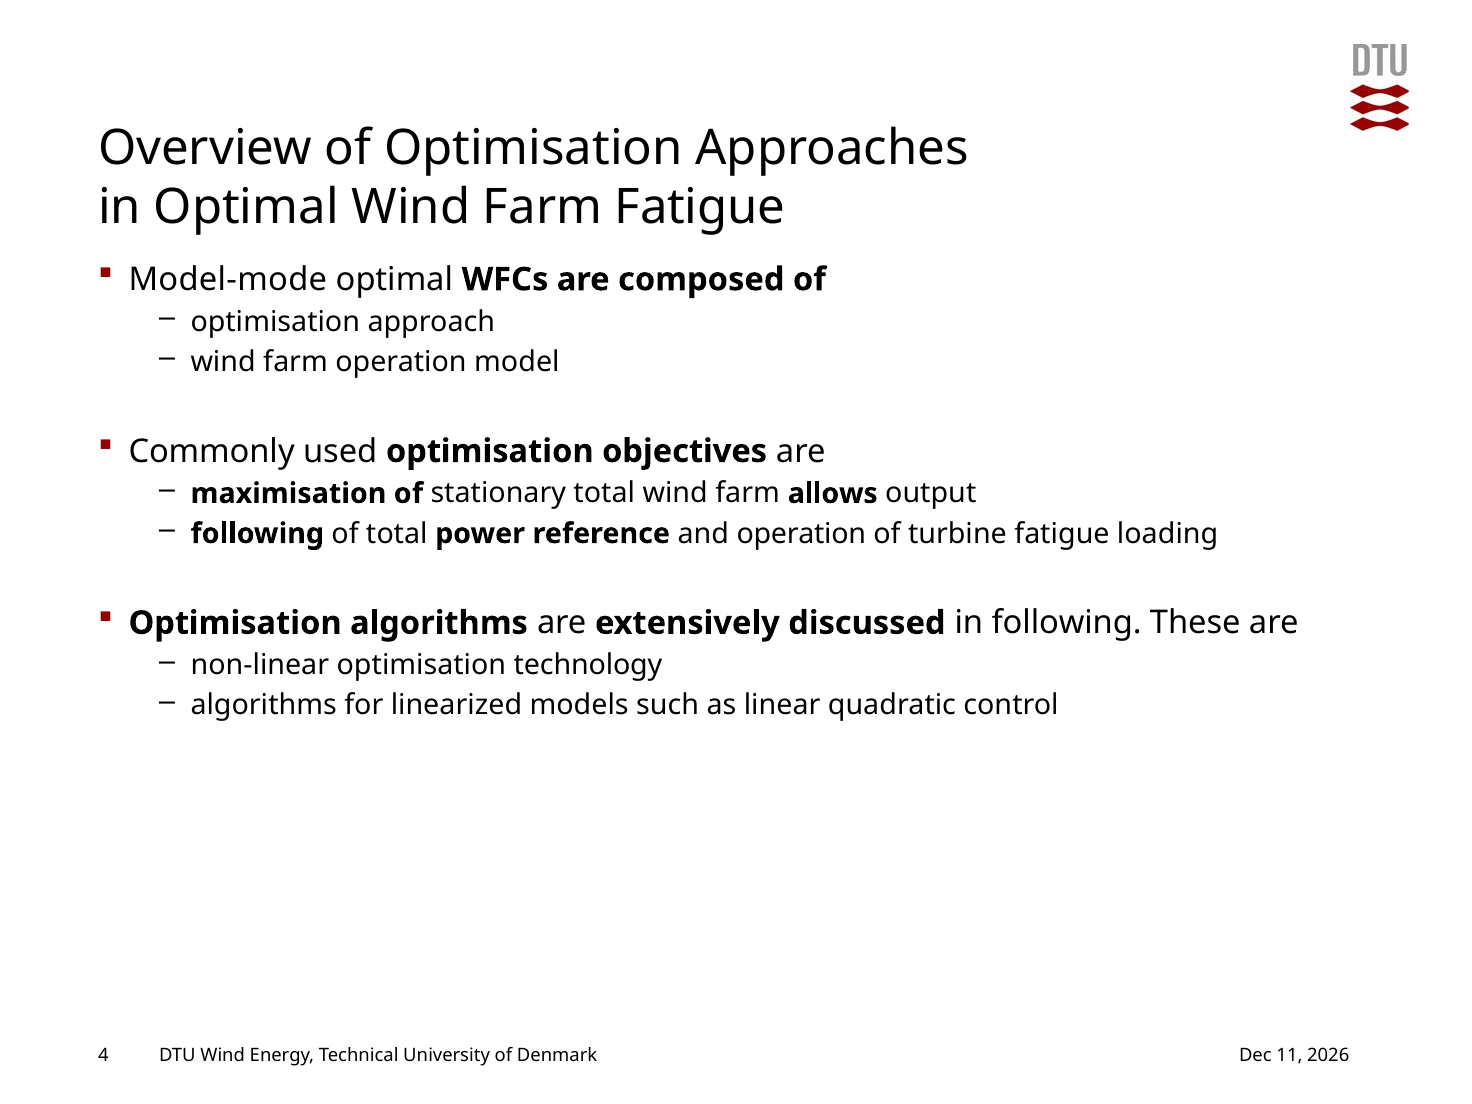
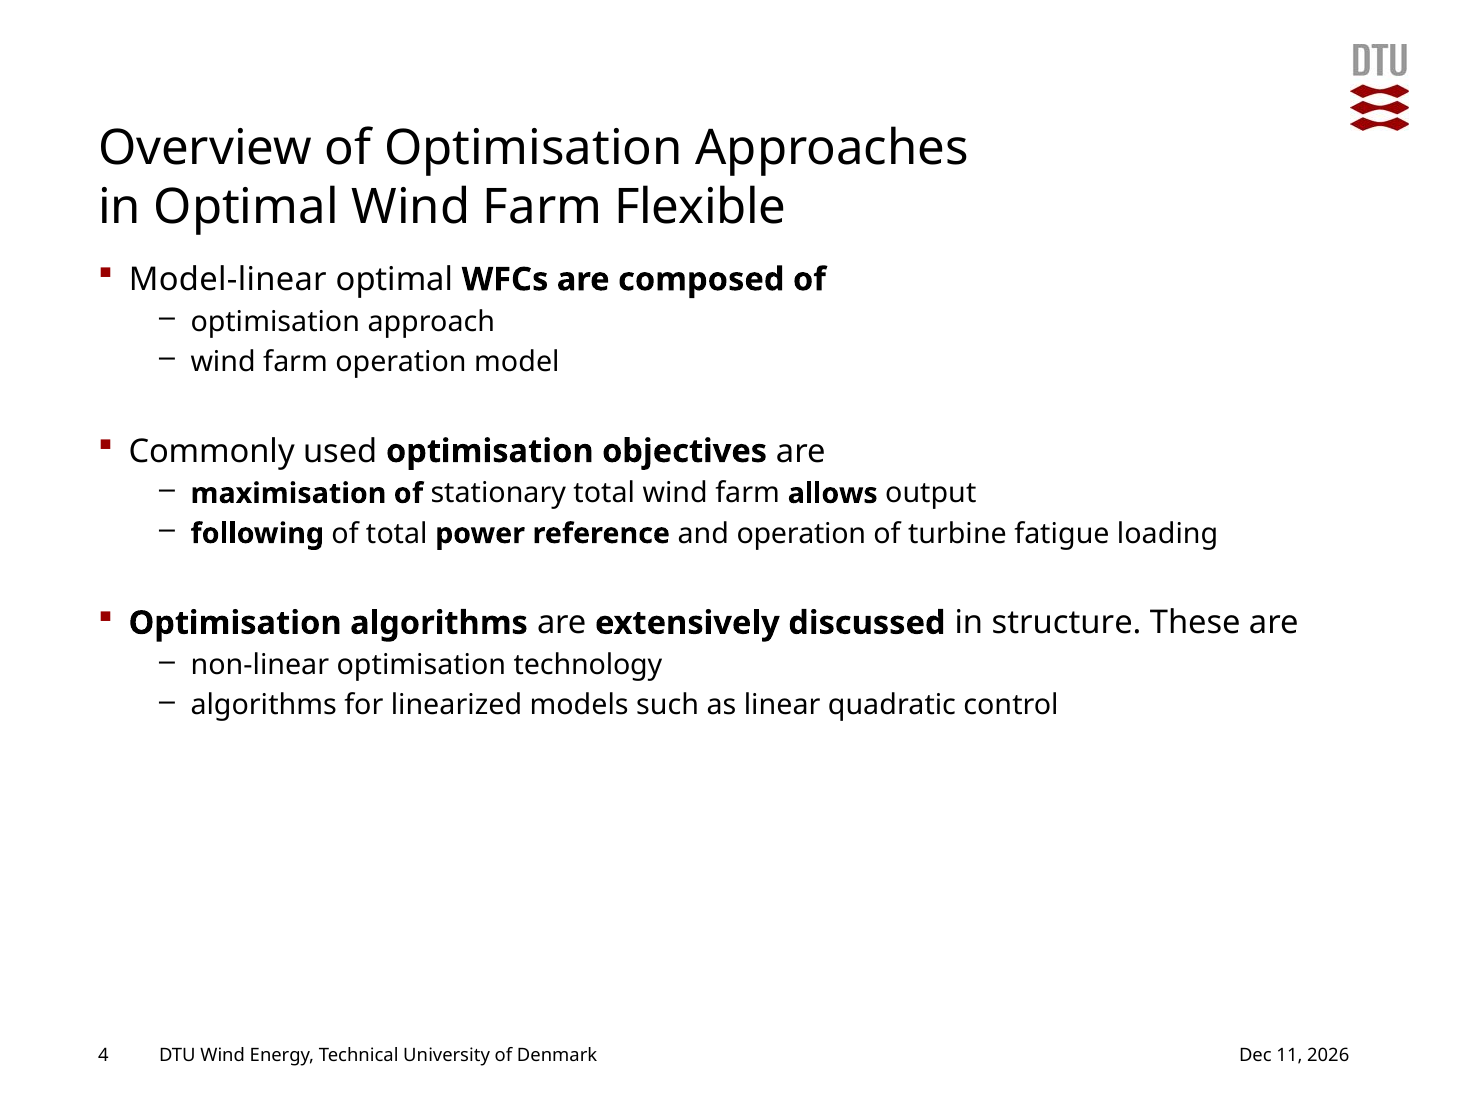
Farm Fatigue: Fatigue -> Flexible
Model-mode: Model-mode -> Model-linear
in following: following -> structure
